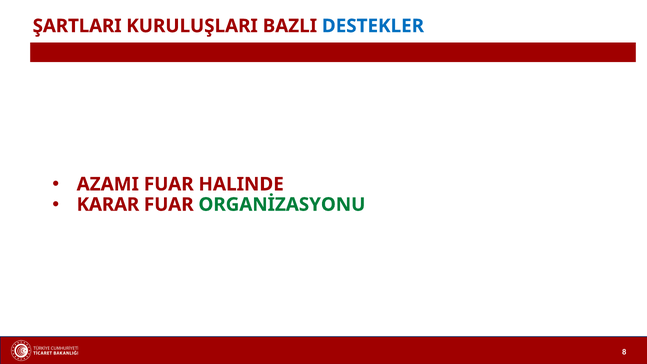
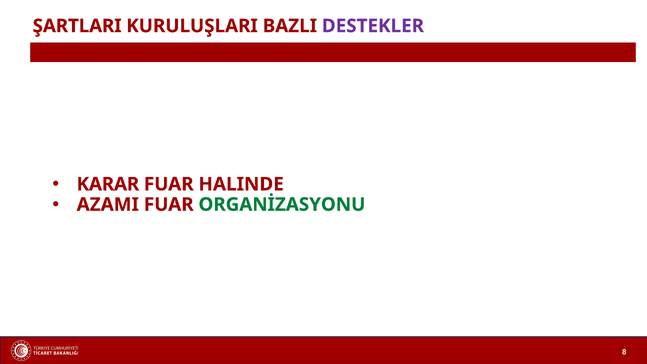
DESTEKLER colour: blue -> purple
AZAMI: AZAMI -> KARAR
KARAR: KARAR -> AZAMI
